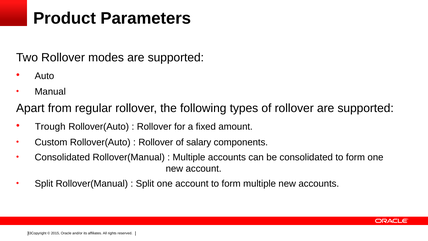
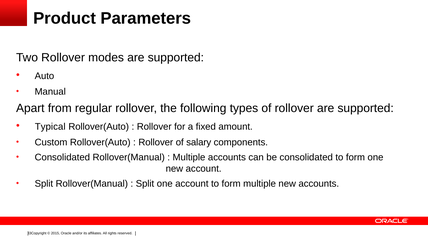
Trough: Trough -> Typical
